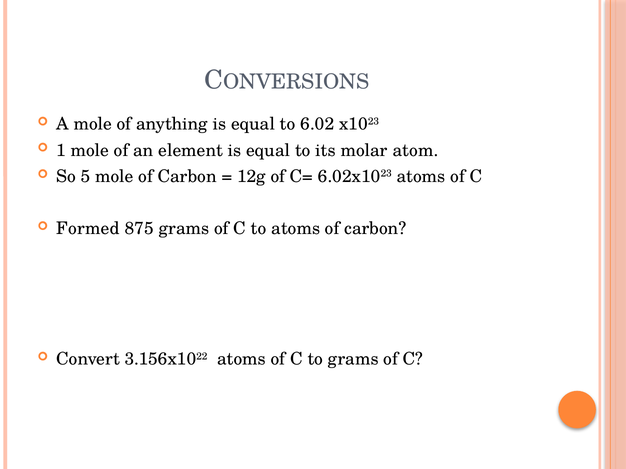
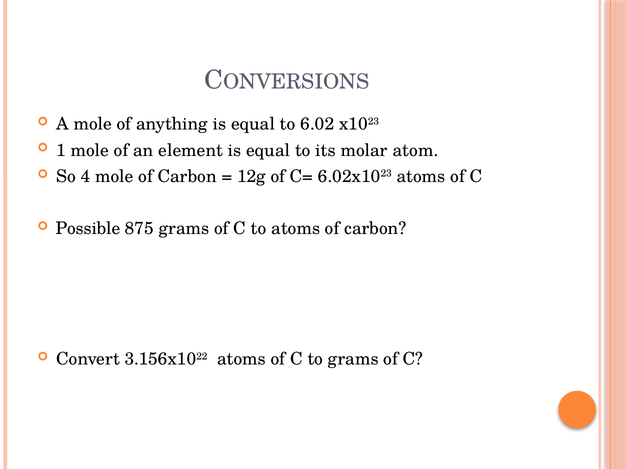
5: 5 -> 4
Formed: Formed -> Possible
